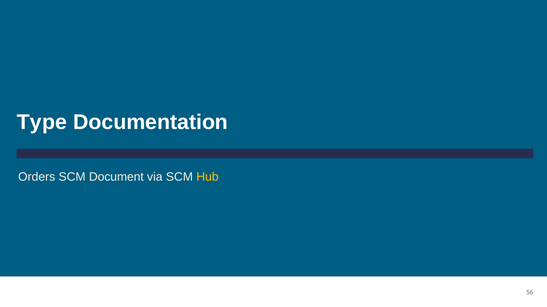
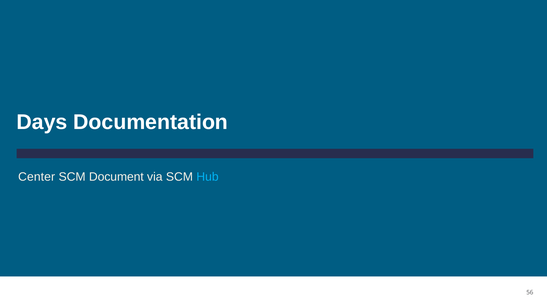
Type: Type -> Days
Orders: Orders -> Center
Hub colour: yellow -> light blue
